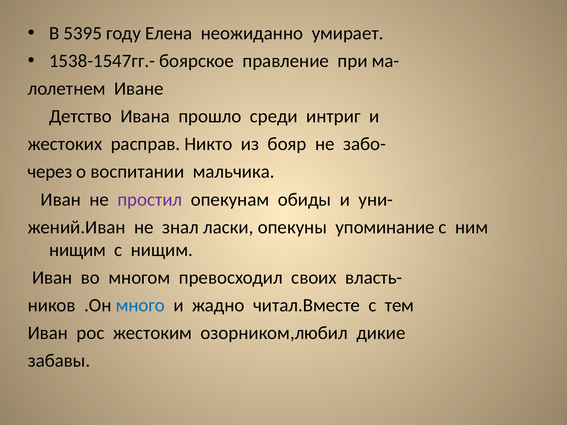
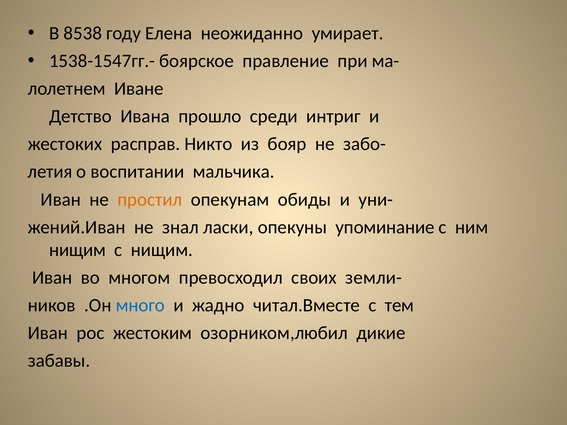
5395: 5395 -> 8538
через: через -> летия
простил colour: purple -> orange
власть-: власть- -> земли-
